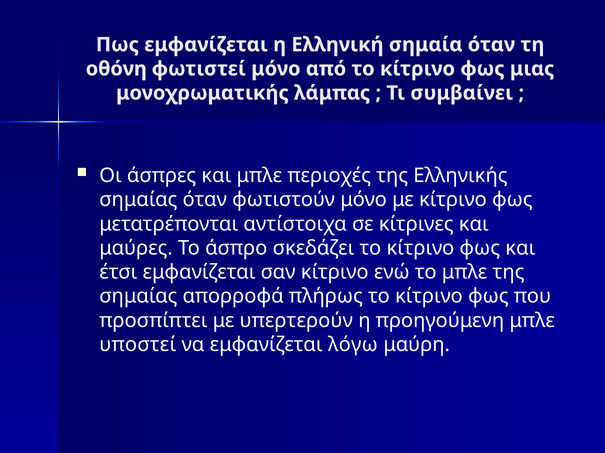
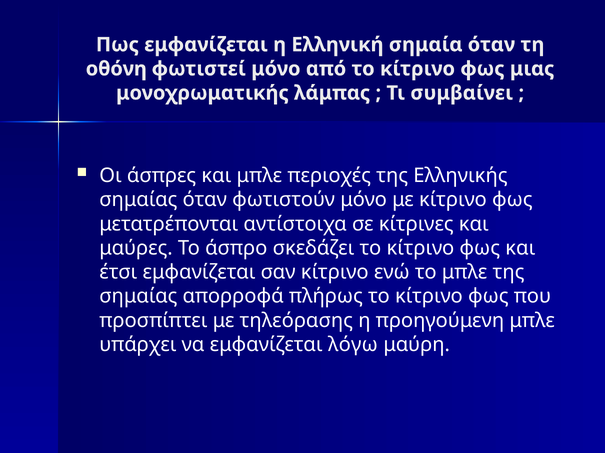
υπερτερούν: υπερτερούν -> τηλεόρασης
υποστεί: υποστεί -> υπάρχει
